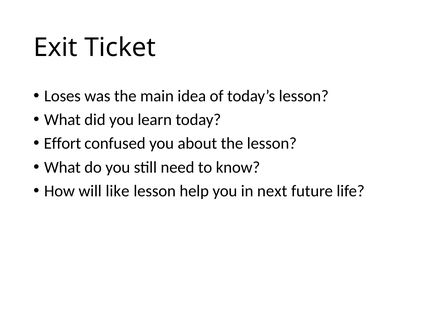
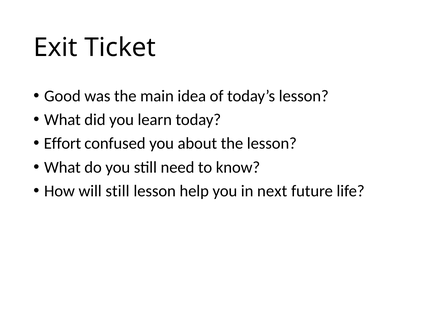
Loses: Loses -> Good
will like: like -> still
